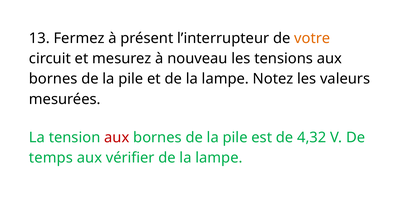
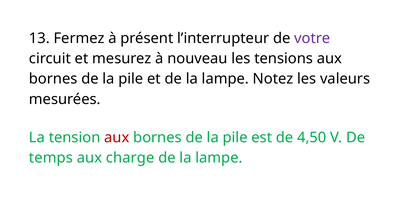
votre colour: orange -> purple
4,32: 4,32 -> 4,50
vérifier: vérifier -> charge
